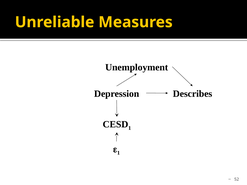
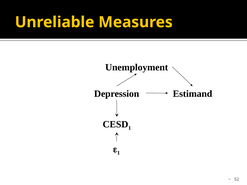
Describes: Describes -> Estimand
